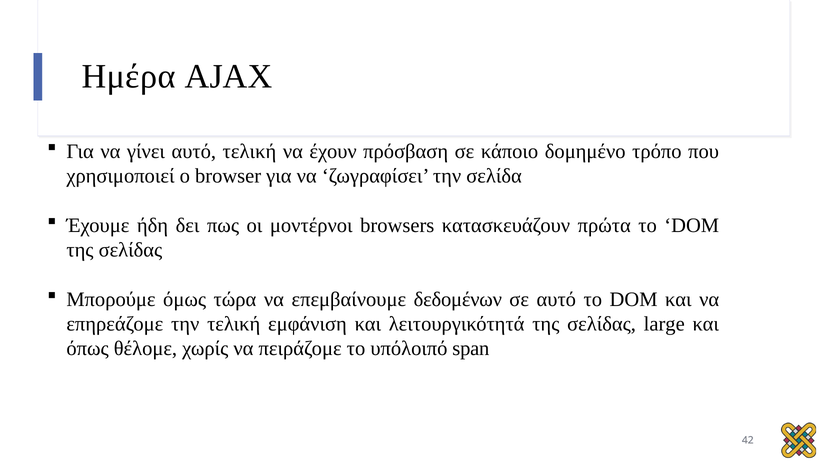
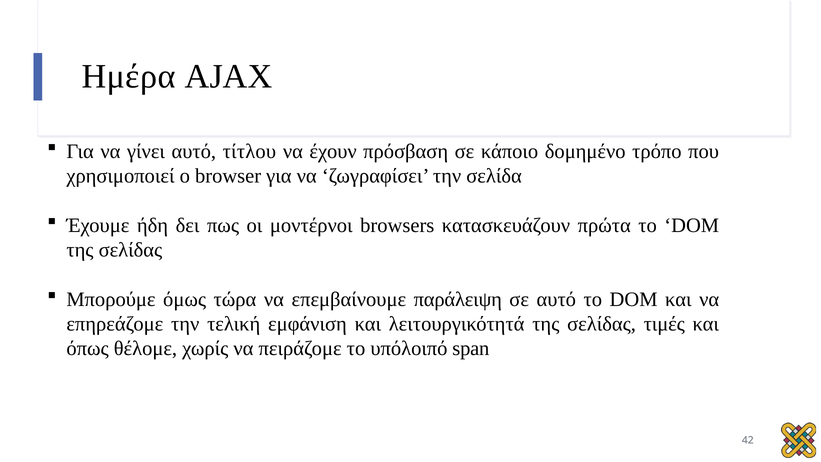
αυτό τελική: τελική -> τίτλου
δεδομένων: δεδομένων -> παράλειψη
large: large -> τιμές
